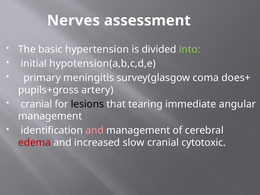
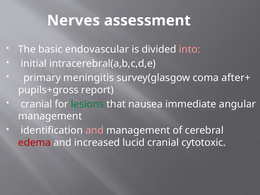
hypertension: hypertension -> endovascular
into colour: light green -> pink
hypotension(a,b,c,d,e: hypotension(a,b,c,d,e -> intracerebral(a,b,c,d,e
does+: does+ -> after+
artery: artery -> report
lesions colour: black -> green
tearing: tearing -> nausea
slow: slow -> lucid
